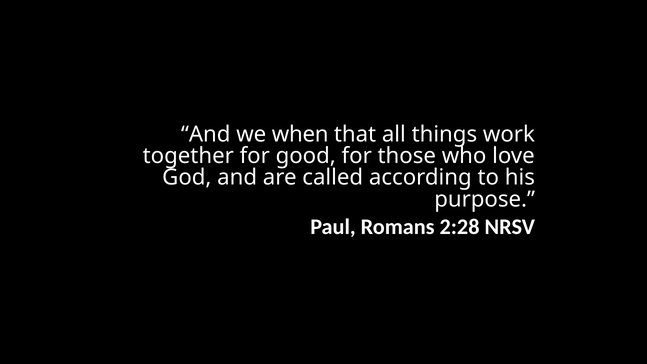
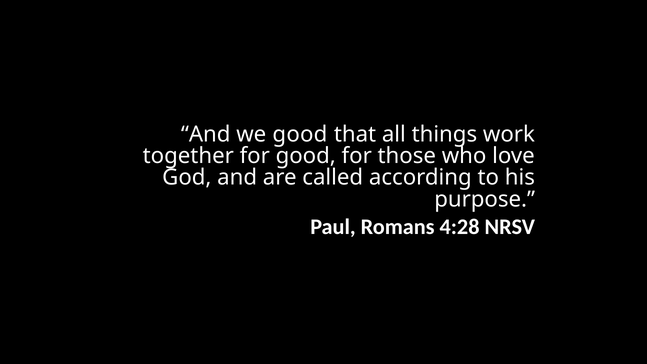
we when: when -> good
2:28: 2:28 -> 4:28
